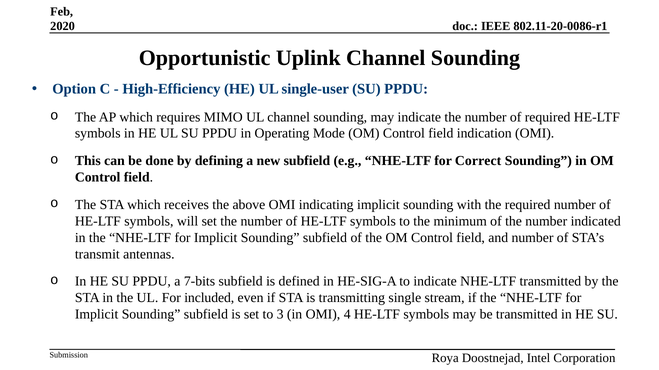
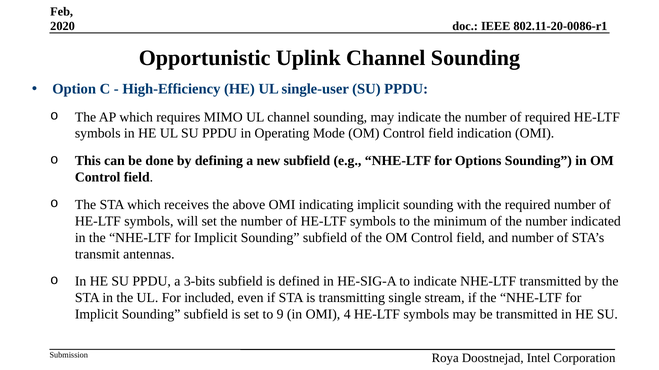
Correct: Correct -> Options
7-bits: 7-bits -> 3-bits
3: 3 -> 9
